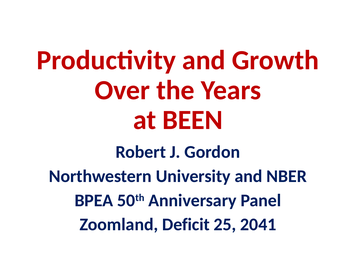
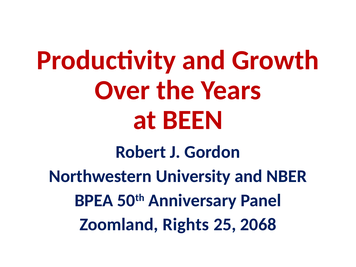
Deficit: Deficit -> Rights
2041: 2041 -> 2068
